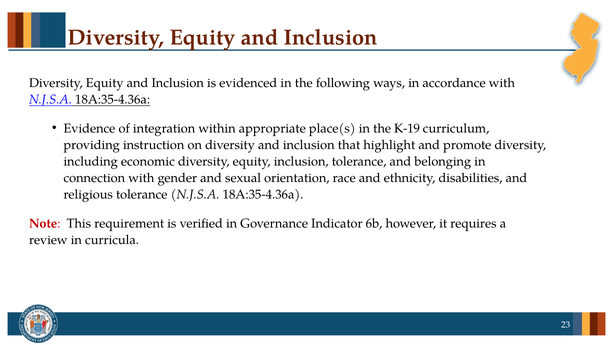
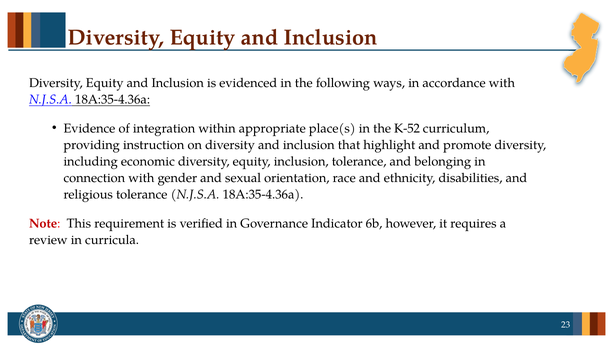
K-19: K-19 -> K-52
